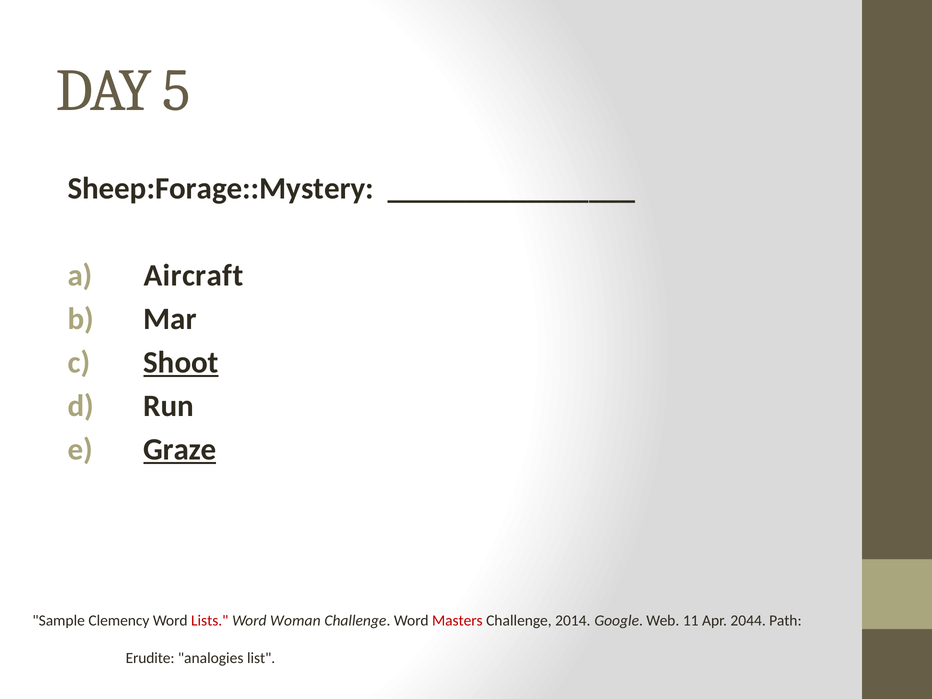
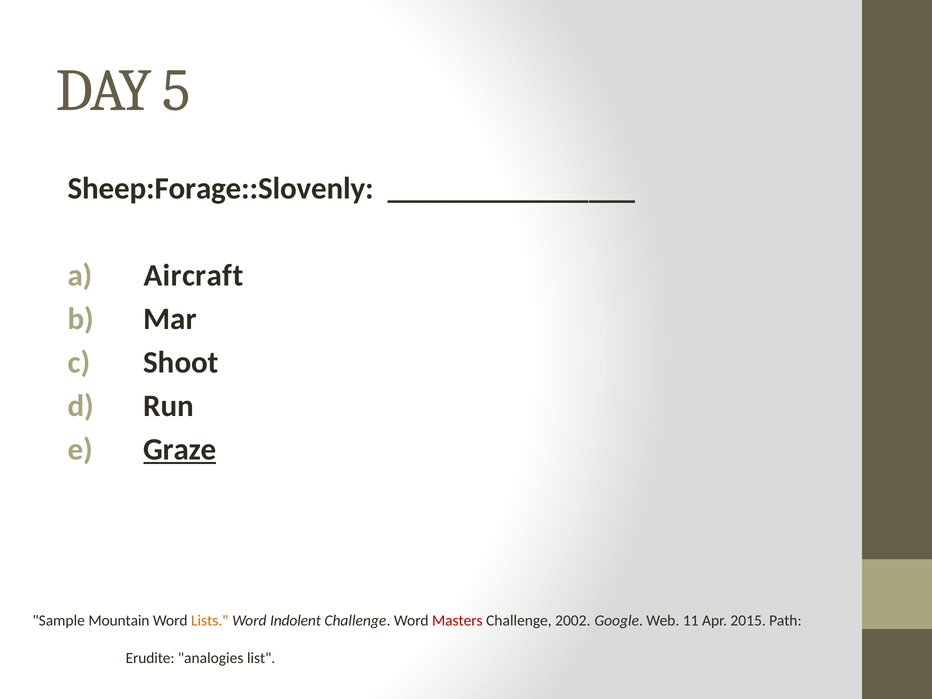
Sheep:Forage::Mystery: Sheep:Forage::Mystery -> Sheep:Forage::Slovenly
Shoot underline: present -> none
Clemency: Clemency -> Mountain
Lists colour: red -> orange
Woman: Woman -> Indolent
2014: 2014 -> 2002
2044: 2044 -> 2015
